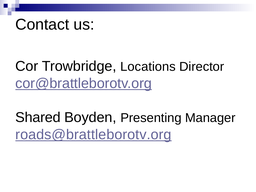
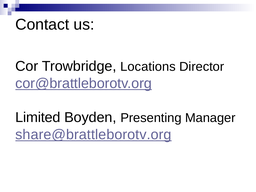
Shared: Shared -> Limited
roads@brattleborotv.org: roads@brattleborotv.org -> share@brattleborotv.org
